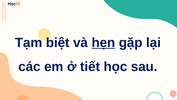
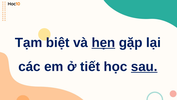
sau underline: none -> present
